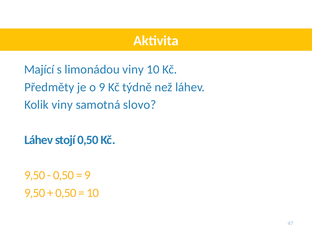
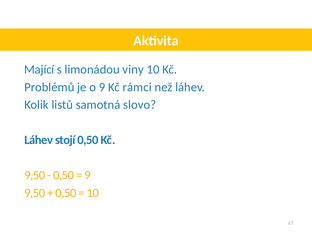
Předměty: Předměty -> Problémů
týdně: týdně -> rámci
Kolik viny: viny -> listů
